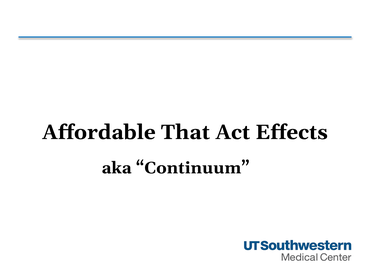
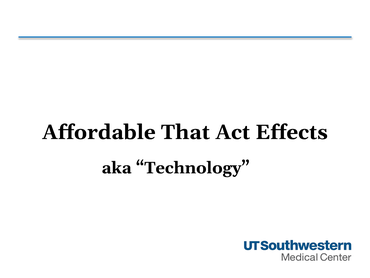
Continuum: Continuum -> Technology
